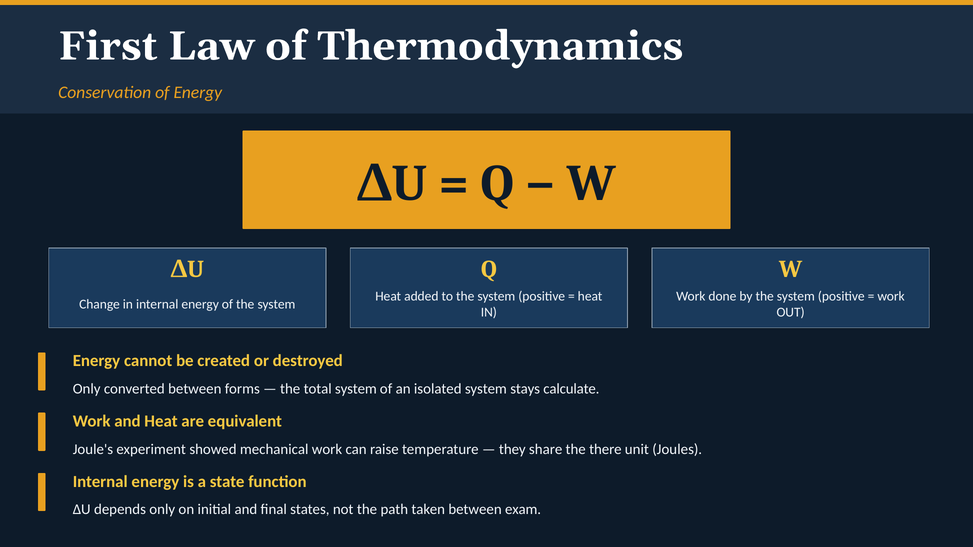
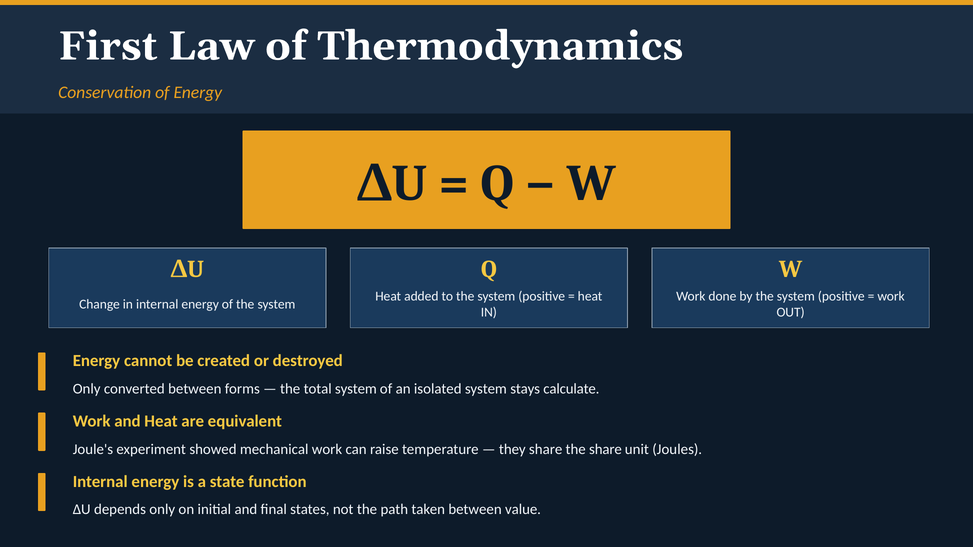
the there: there -> share
exam: exam -> value
